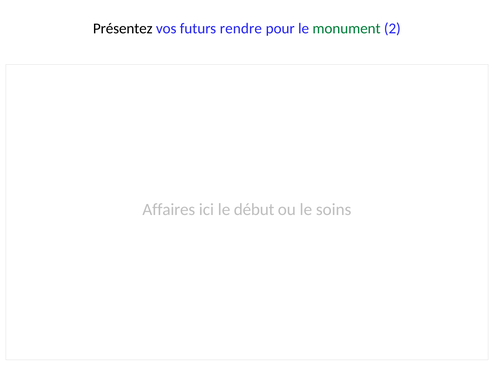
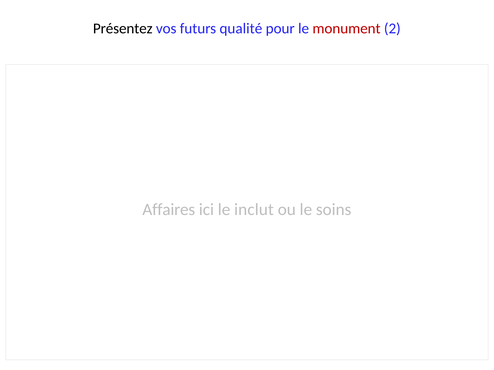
rendre: rendre -> qualité
monument colour: green -> red
début: début -> inclut
